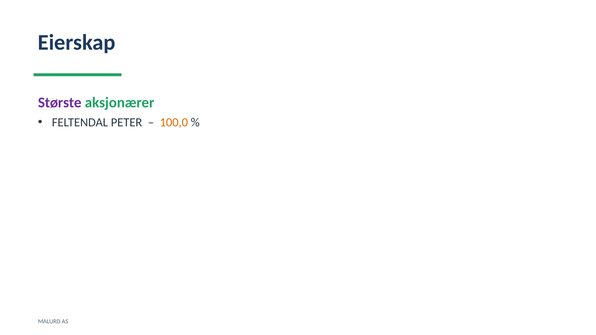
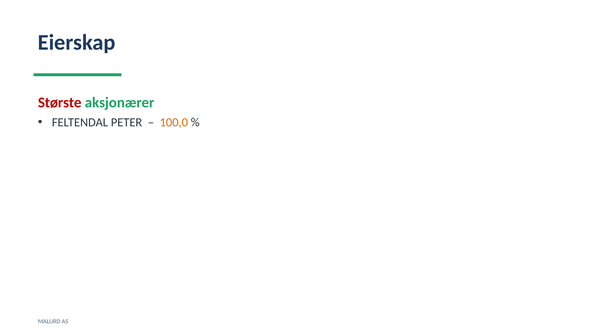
Største colour: purple -> red
